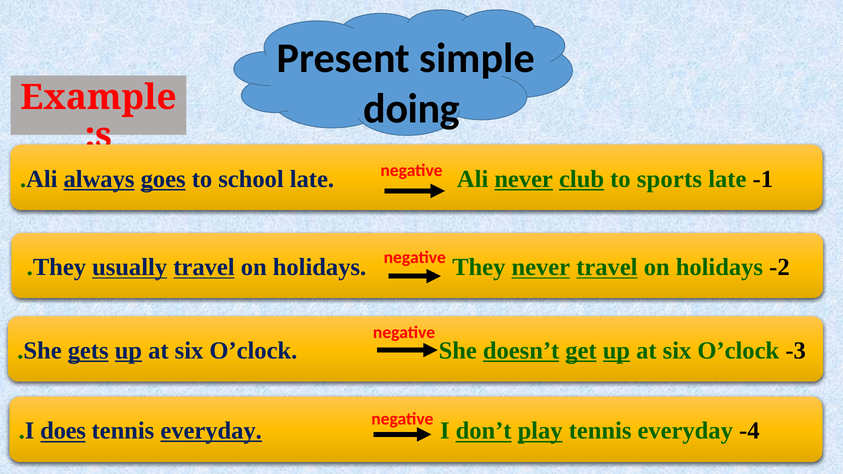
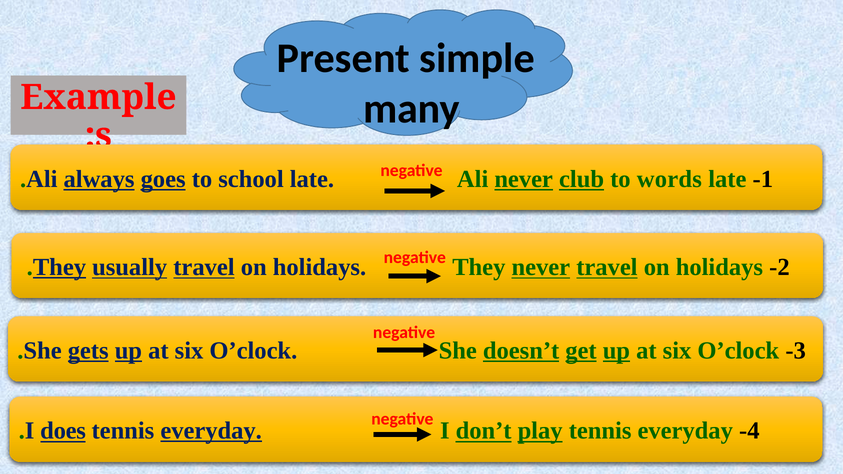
doing: doing -> many
sports: sports -> words
They at (59, 267) underline: none -> present
